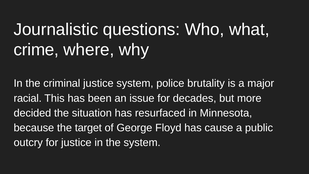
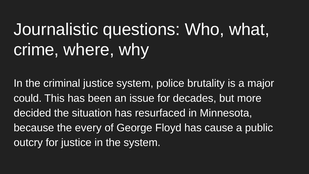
racial: racial -> could
target: target -> every
